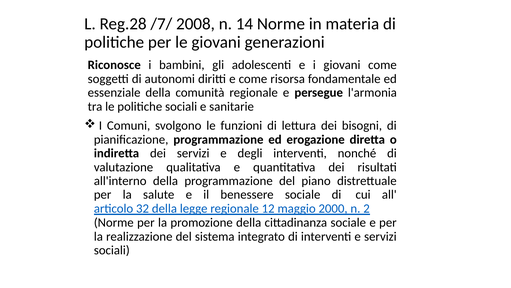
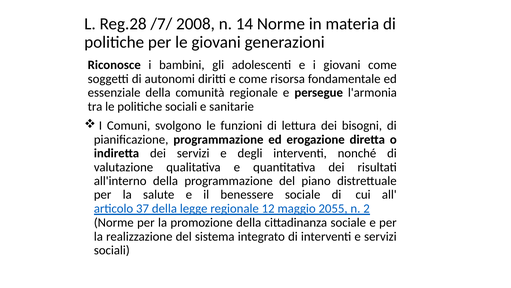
32: 32 -> 37
2000: 2000 -> 2055
